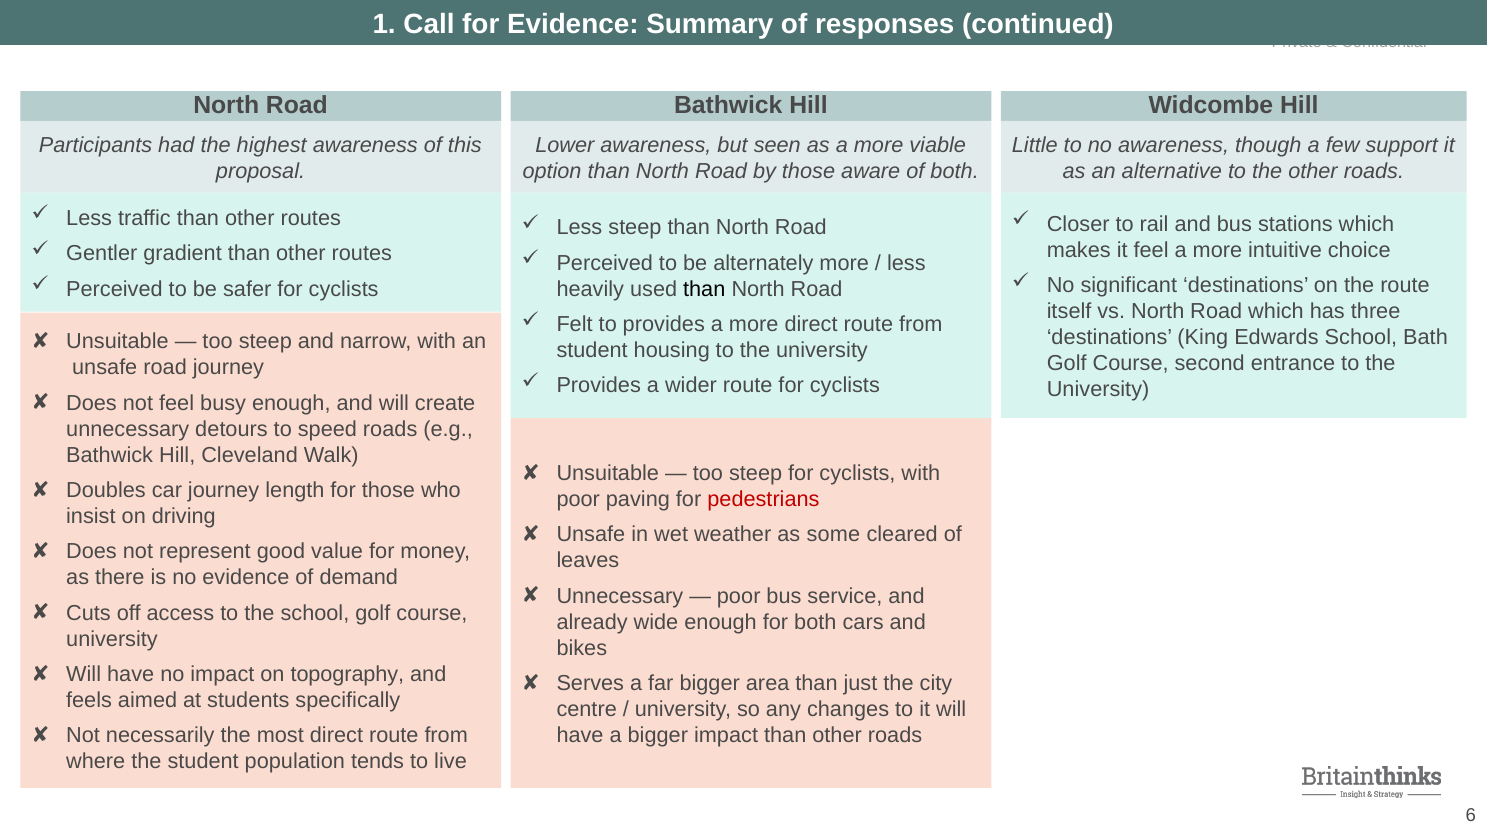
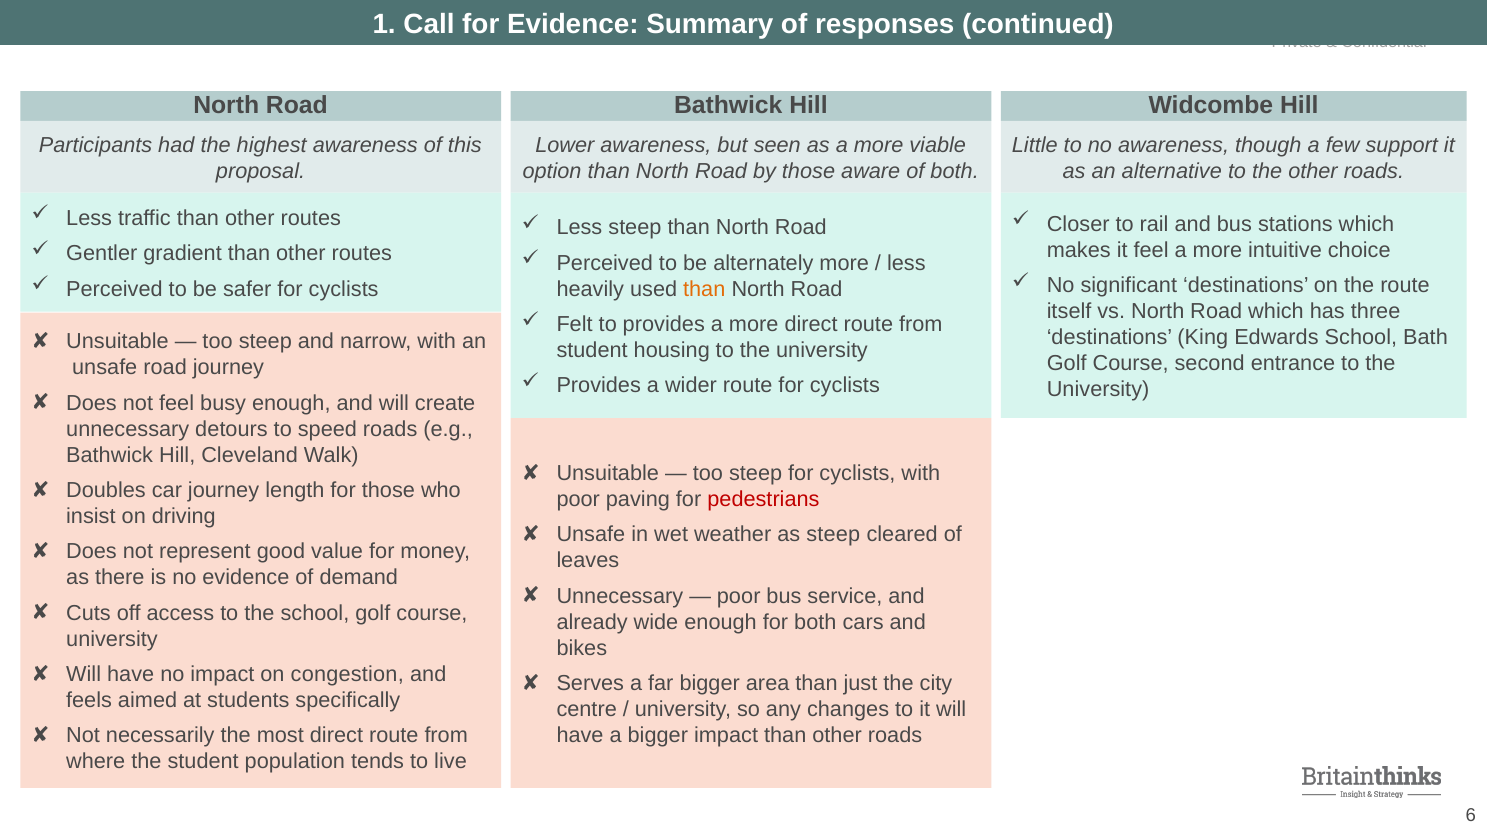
than at (704, 289) colour: black -> orange
as some: some -> steep
topography: topography -> congestion
